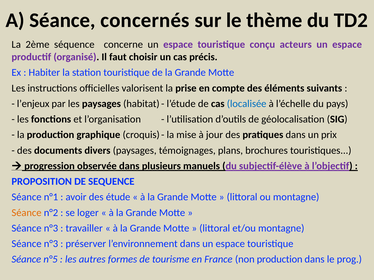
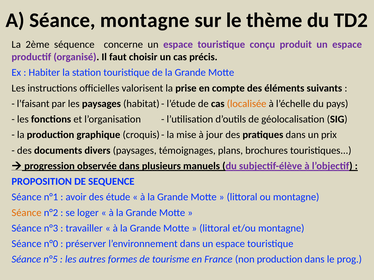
Séance concernés: concernés -> montagne
acteurs: acteurs -> produit
l’enjeux: l’enjeux -> l’faisant
localisée colour: blue -> orange
n°3 at (51, 244): n°3 -> n°0
